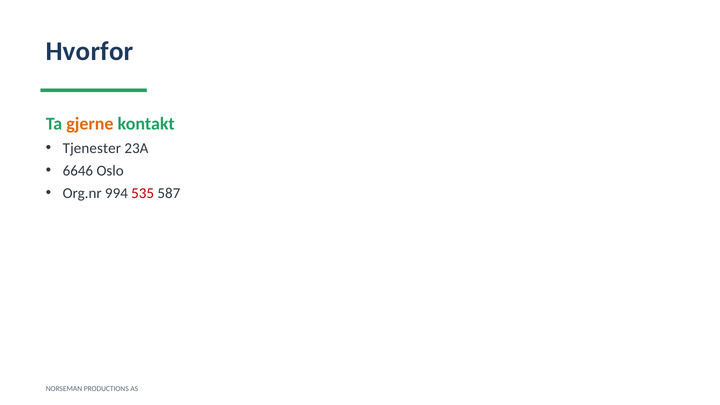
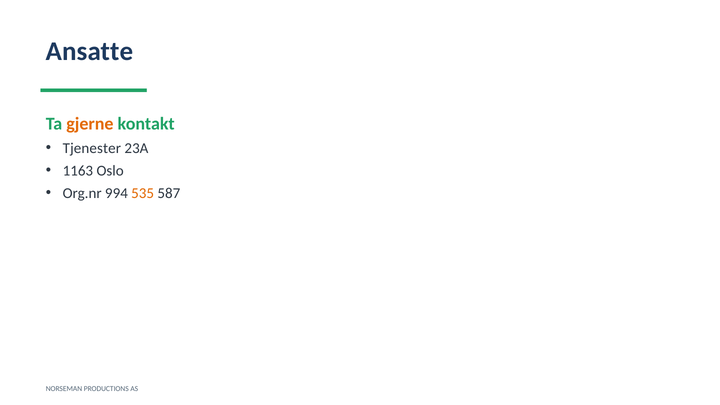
Hvorfor: Hvorfor -> Ansatte
6646: 6646 -> 1163
535 colour: red -> orange
